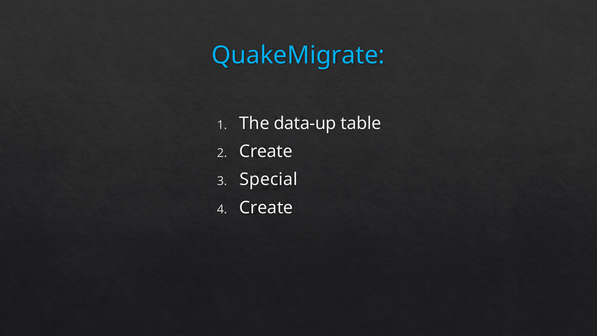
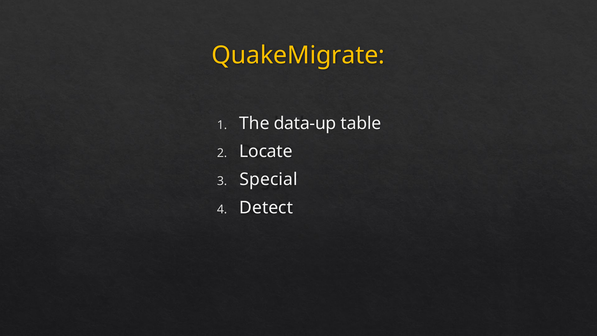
QuakeMigrate colour: light blue -> yellow
Create at (266, 151): Create -> Locate
Create at (266, 208): Create -> Detect
